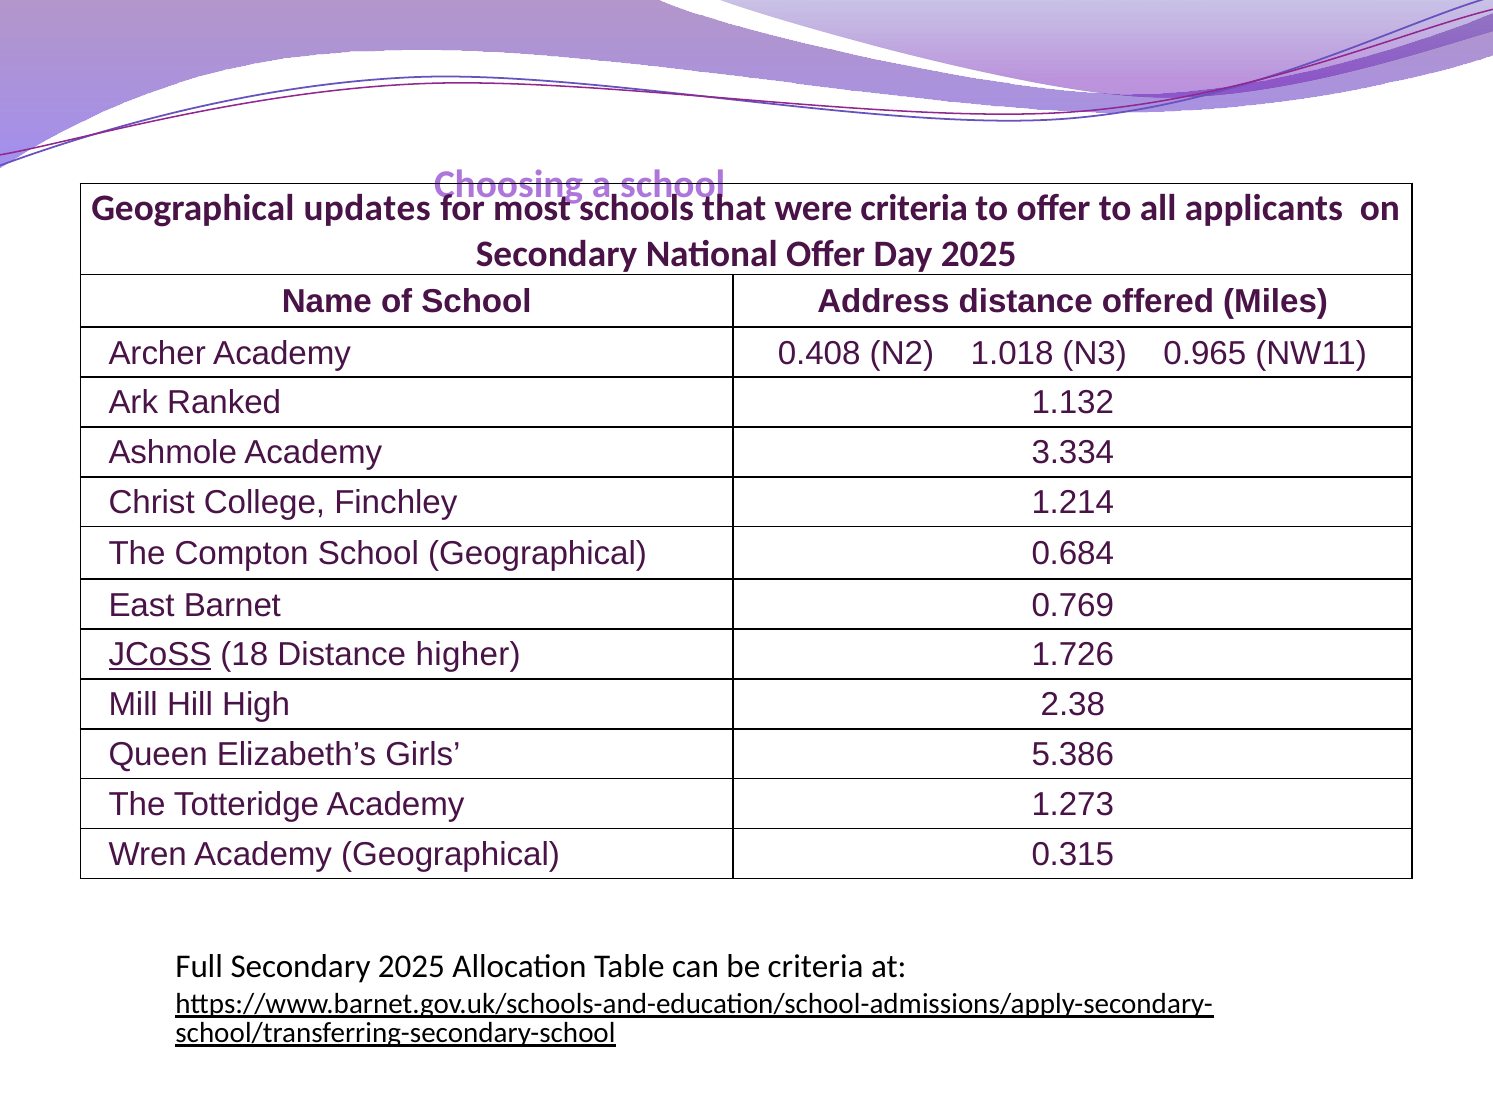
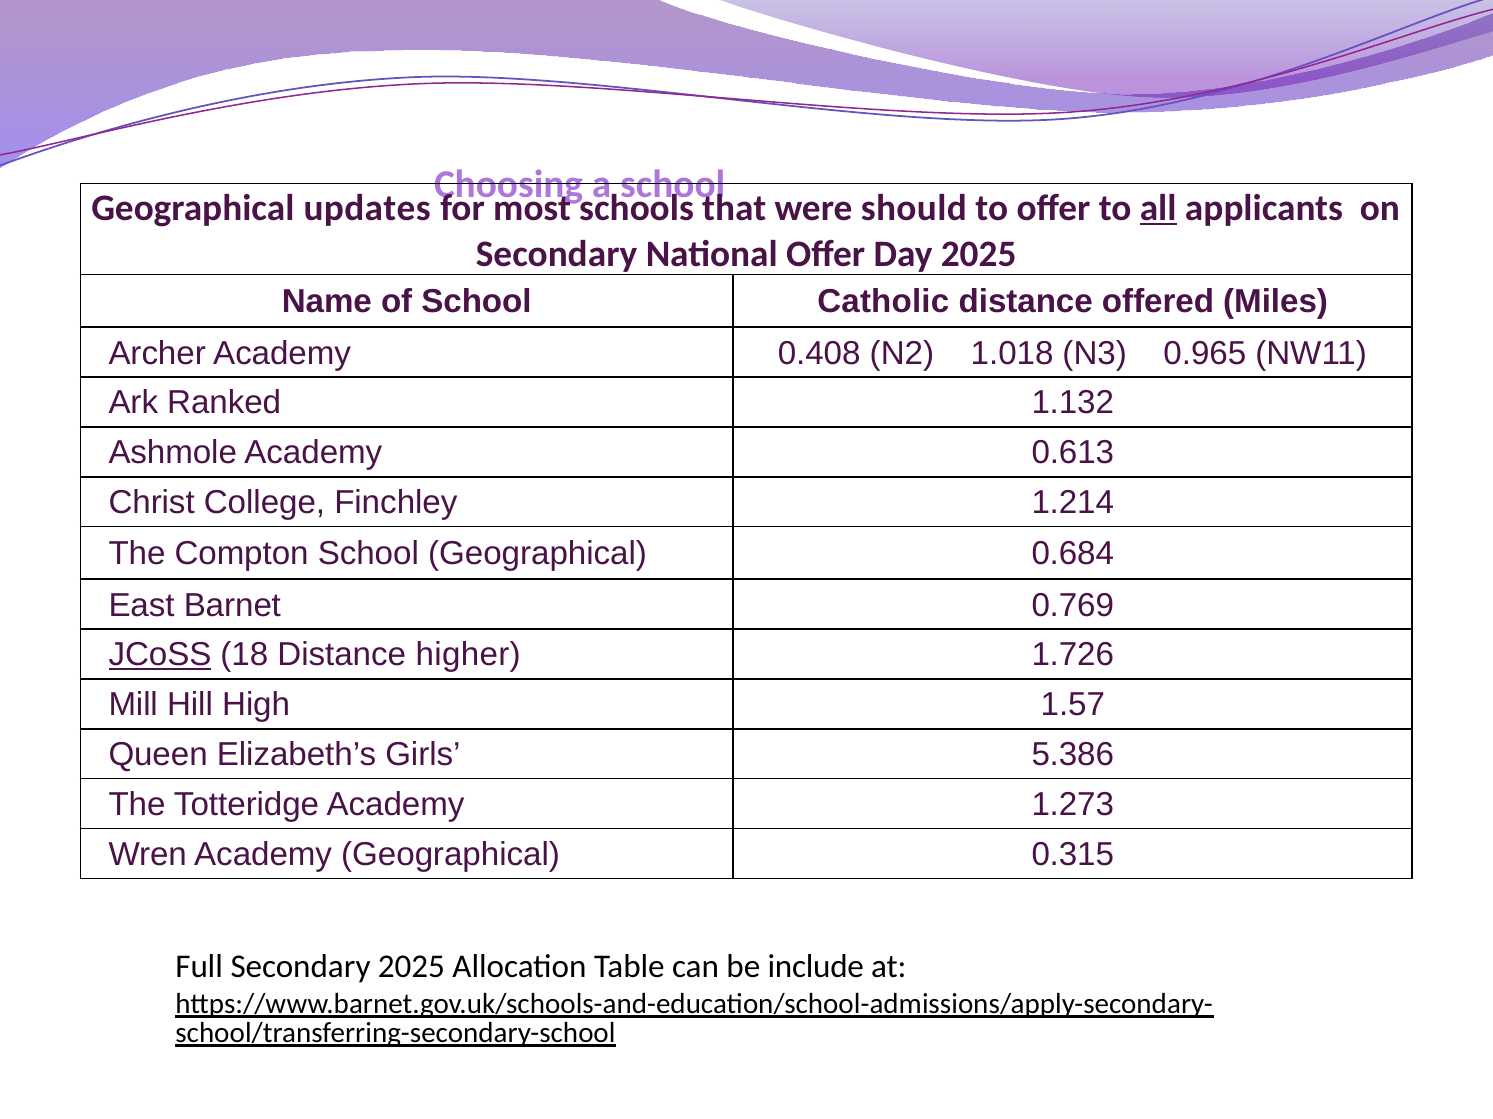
were criteria: criteria -> should
all underline: none -> present
Address: Address -> Catholic
3.334: 3.334 -> 0.613
2.38: 2.38 -> 1.57
be criteria: criteria -> include
